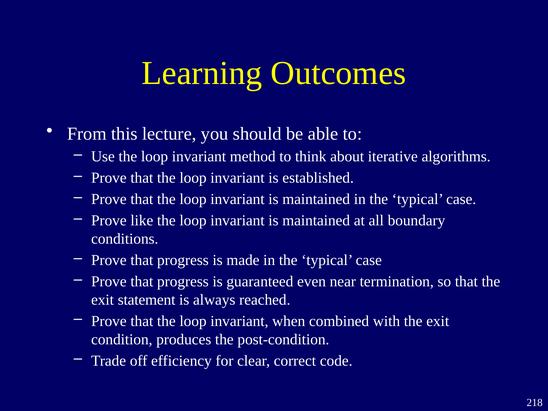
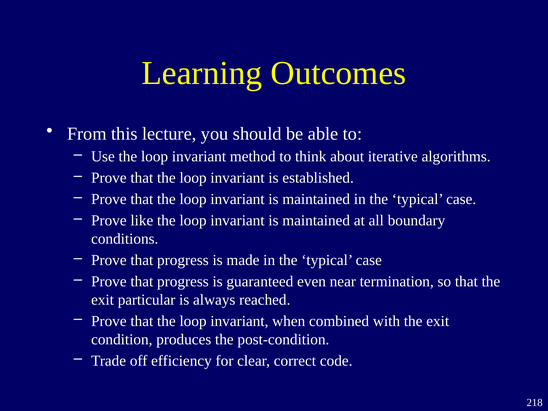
statement: statement -> particular
